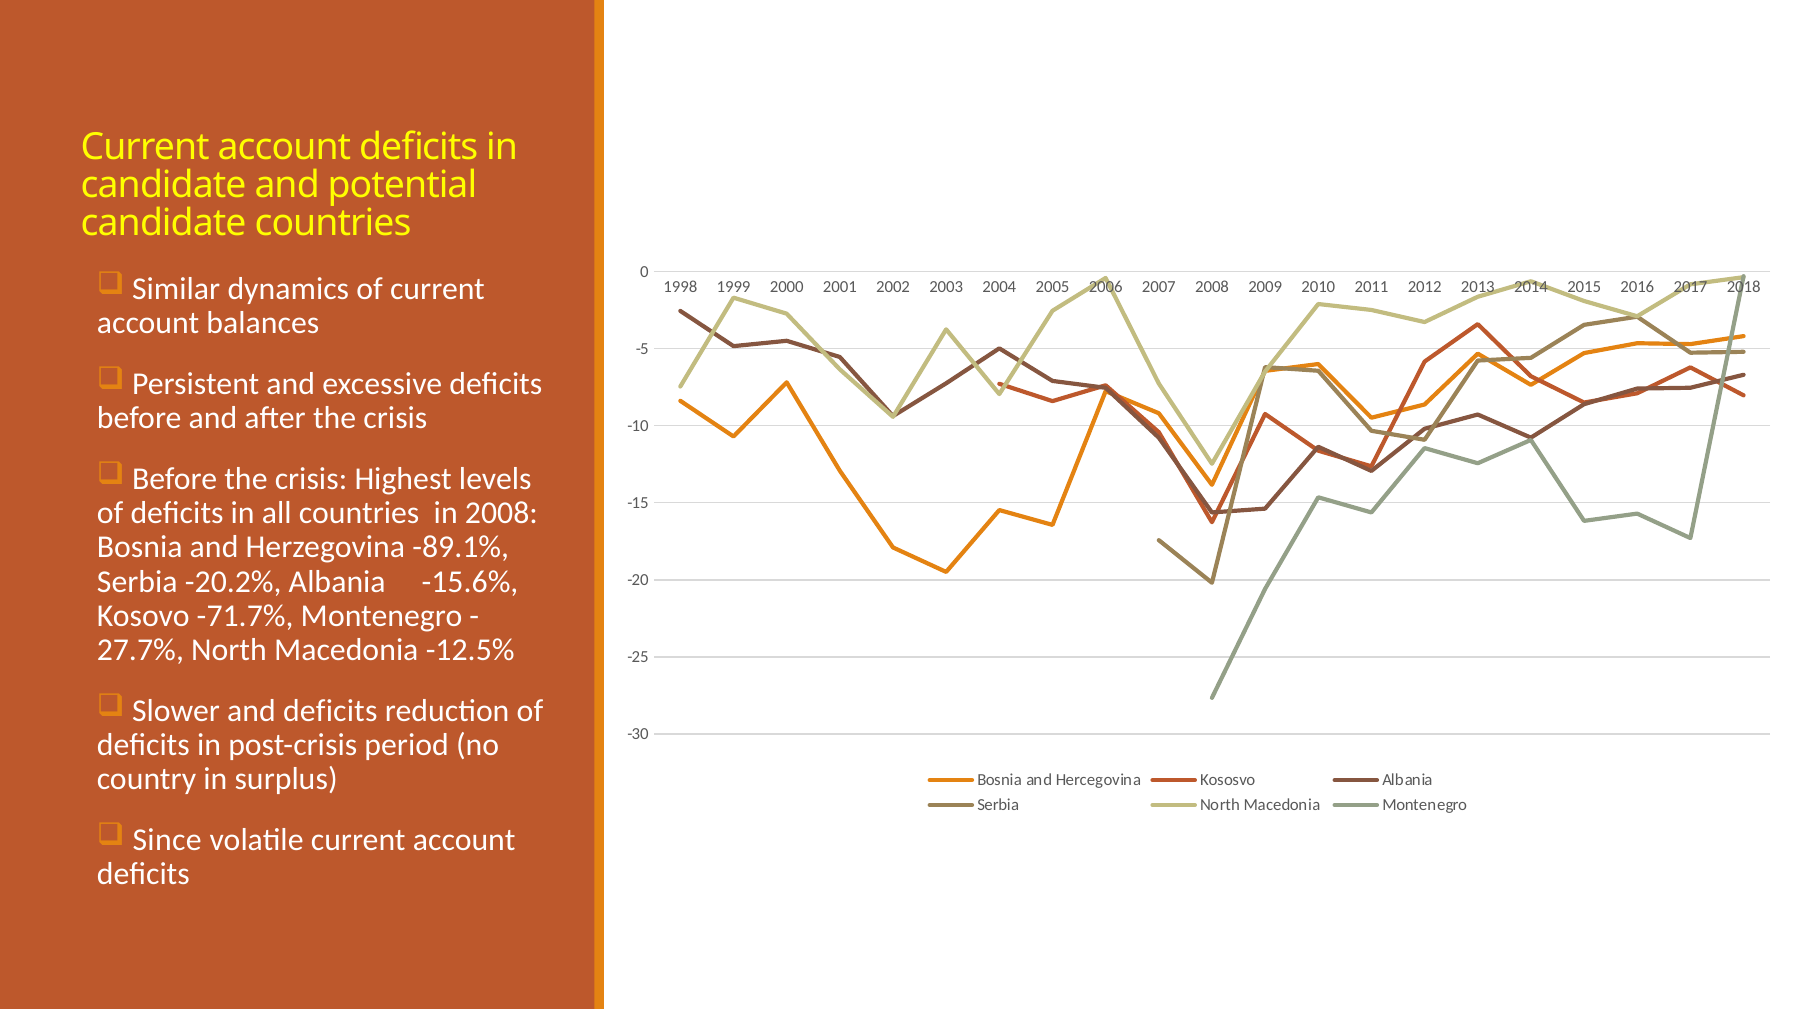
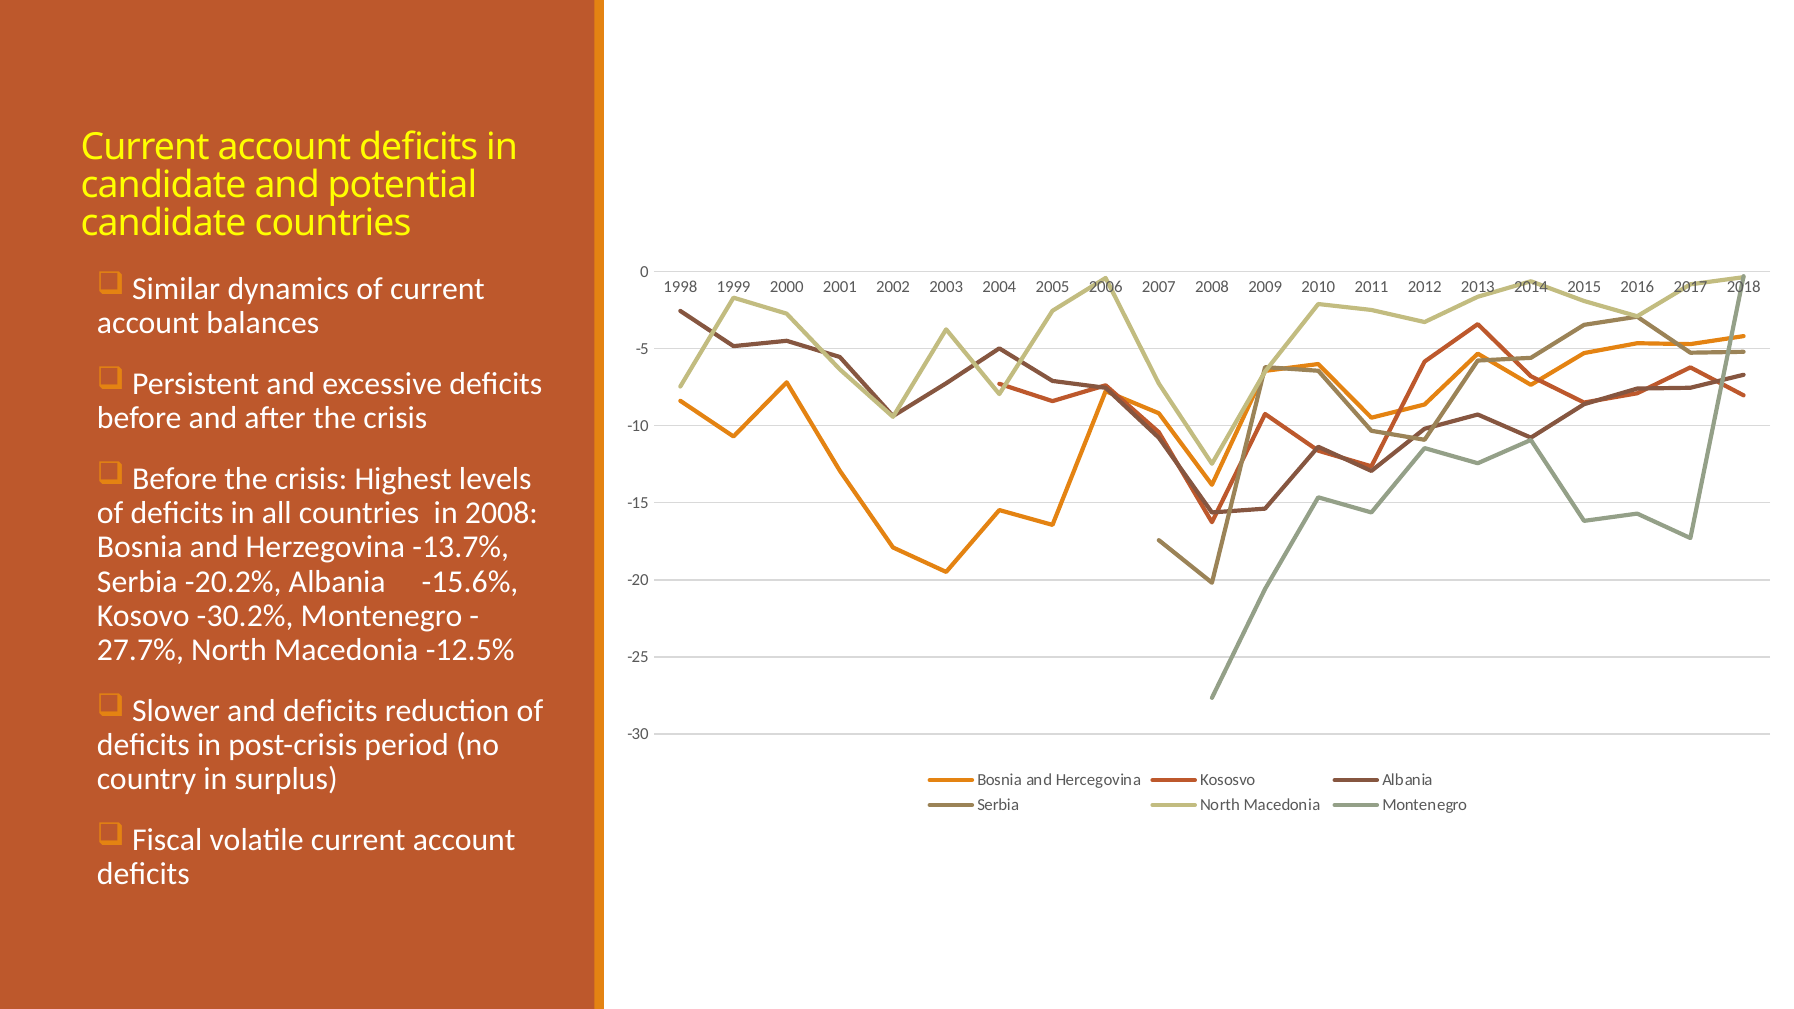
-89.1%: -89.1% -> -13.7%
-71.7%: -71.7% -> -30.2%
Since: Since -> Fiscal
